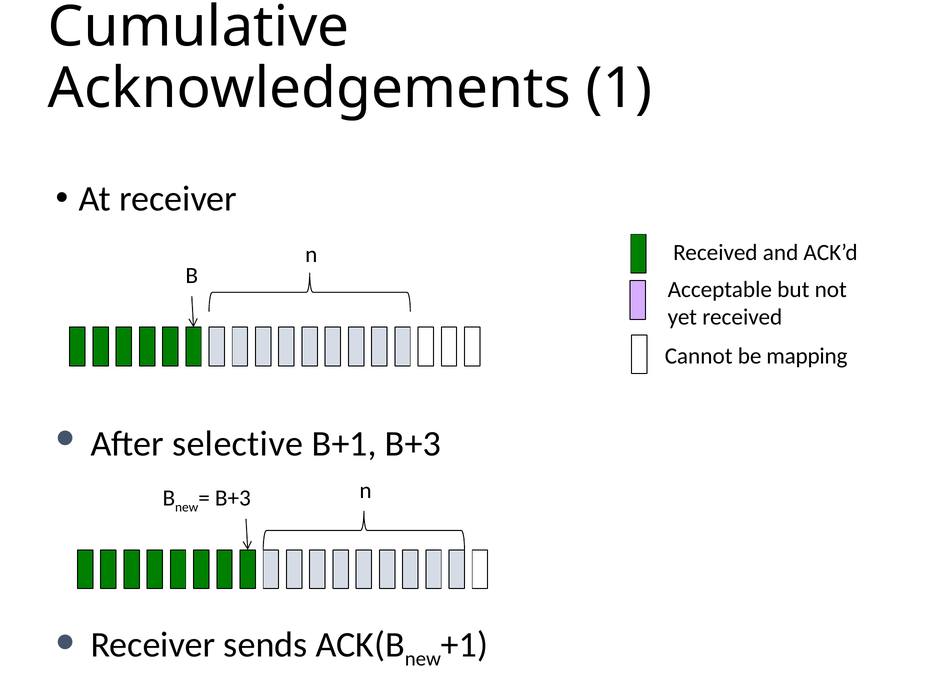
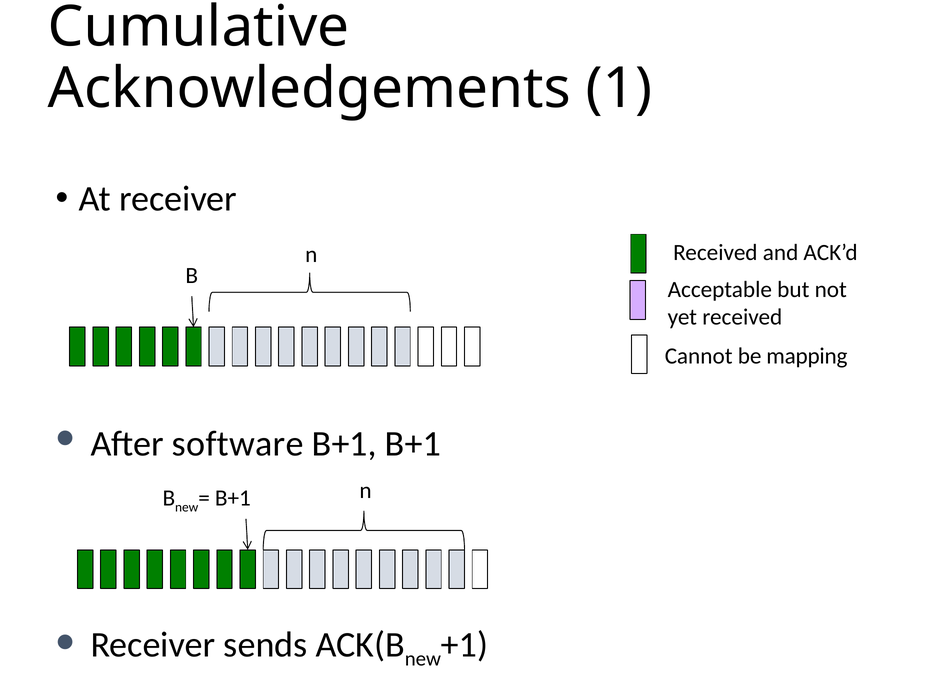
selective: selective -> software
B+1 B+3: B+3 -> B+1
B+3 at (233, 498): B+3 -> B+1
